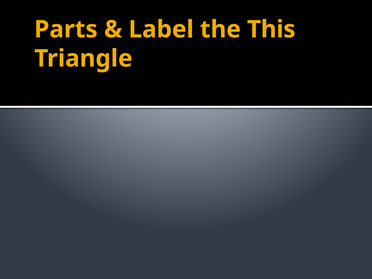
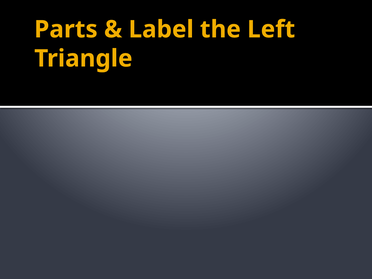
This: This -> Left
